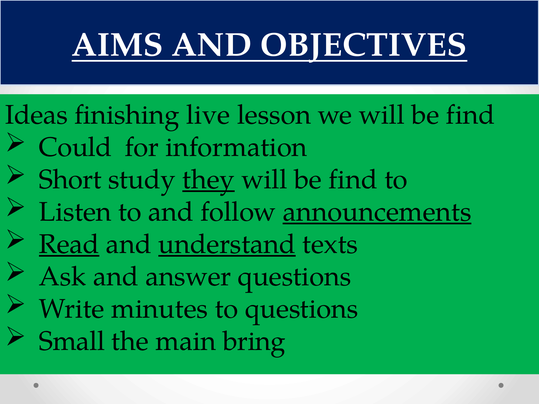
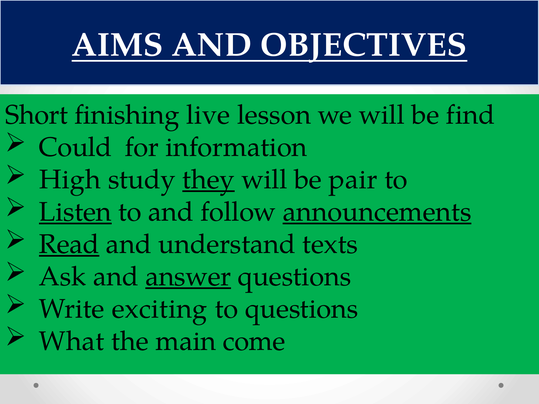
Ideas: Ideas -> Short
Short: Short -> High
find at (353, 180): find -> pair
Listen underline: none -> present
understand underline: present -> none
answer underline: none -> present
minutes: minutes -> exciting
Small: Small -> What
bring: bring -> come
